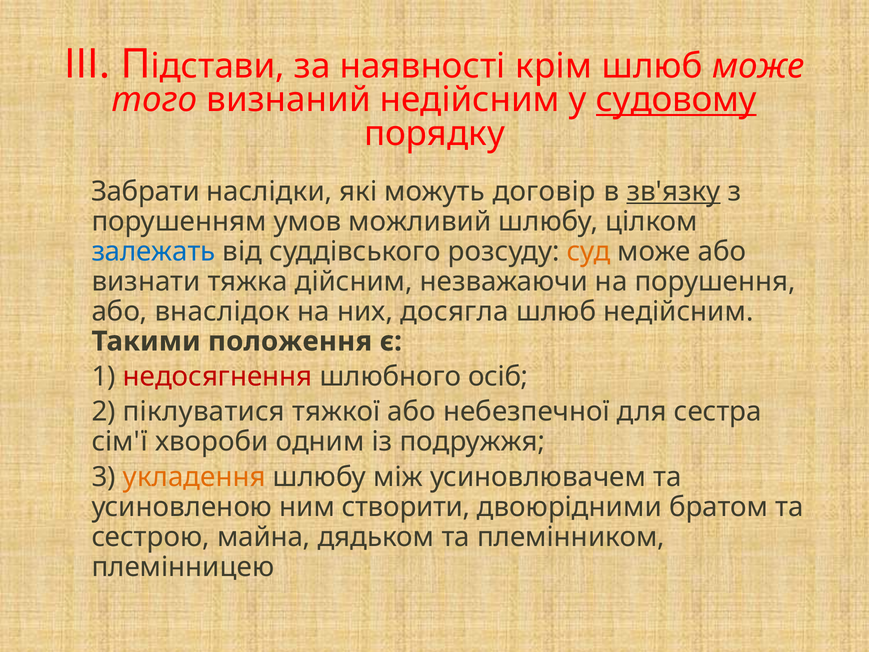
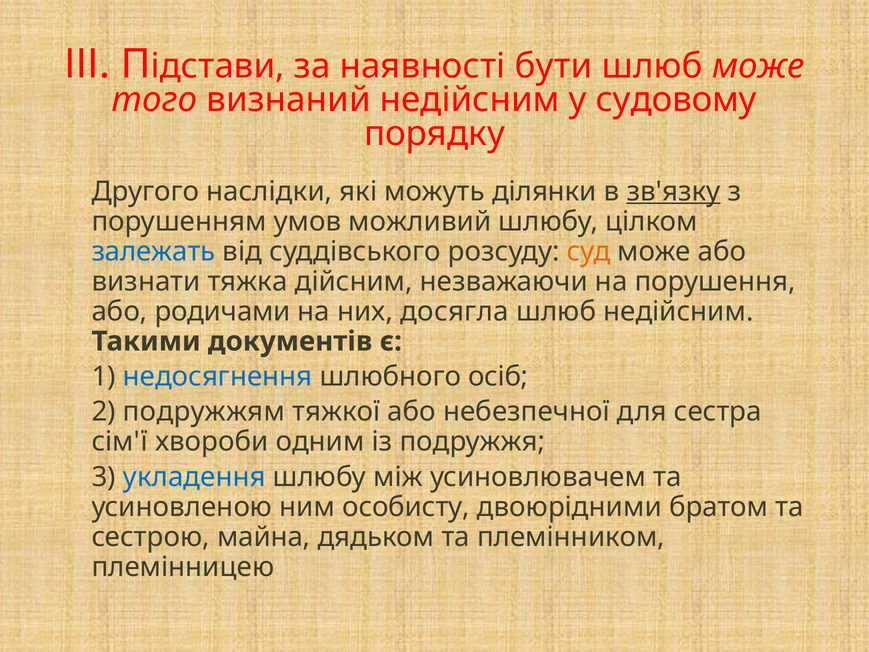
крім: крім -> бути
судовому underline: present -> none
Забрати: Забрати -> Другого
договір: договір -> ділянки
внаслідок: внаслідок -> родичами
положення: положення -> документів
недосягнення colour: red -> blue
піклуватися: піклуватися -> подружжям
укладення colour: orange -> blue
створити: створити -> особисту
